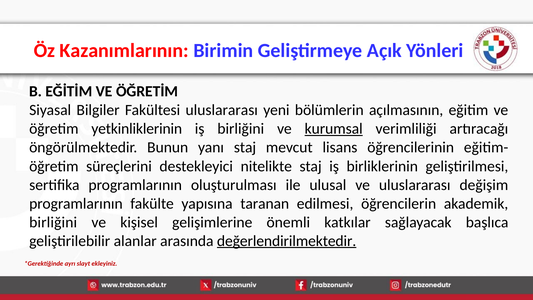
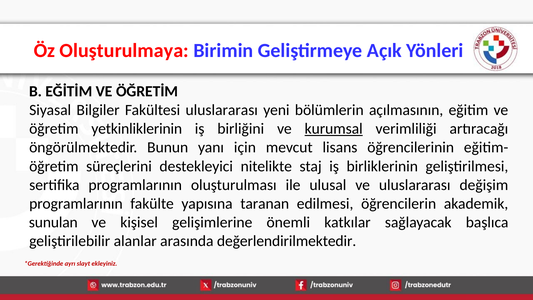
Kazanımlarının: Kazanımlarının -> Oluşturulmaya
yanı staj: staj -> için
birliğini at (53, 222): birliğini -> sunulan
değerlendirilmektedir underline: present -> none
